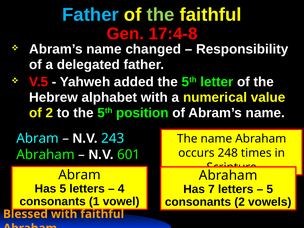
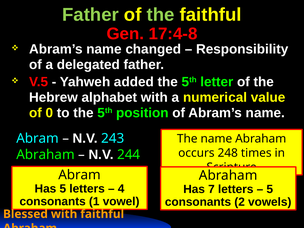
Father at (90, 15) colour: light blue -> light green
of 2: 2 -> 0
601: 601 -> 244
